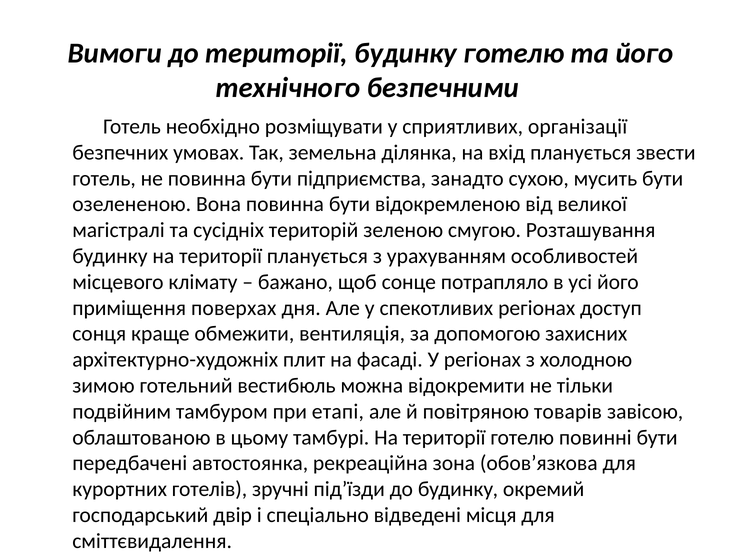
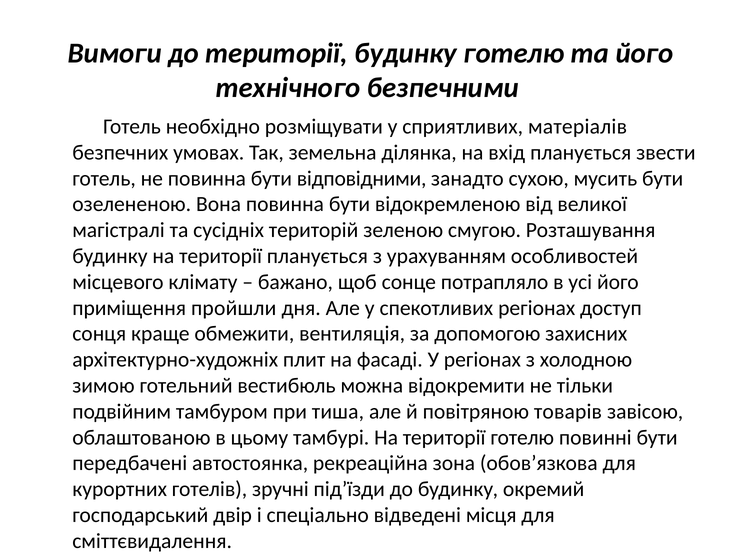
організації: організації -> матеріалів
підприємства: підприємства -> відповідними
поверхах: поверхах -> пройшли
етапі: етапі -> тиша
